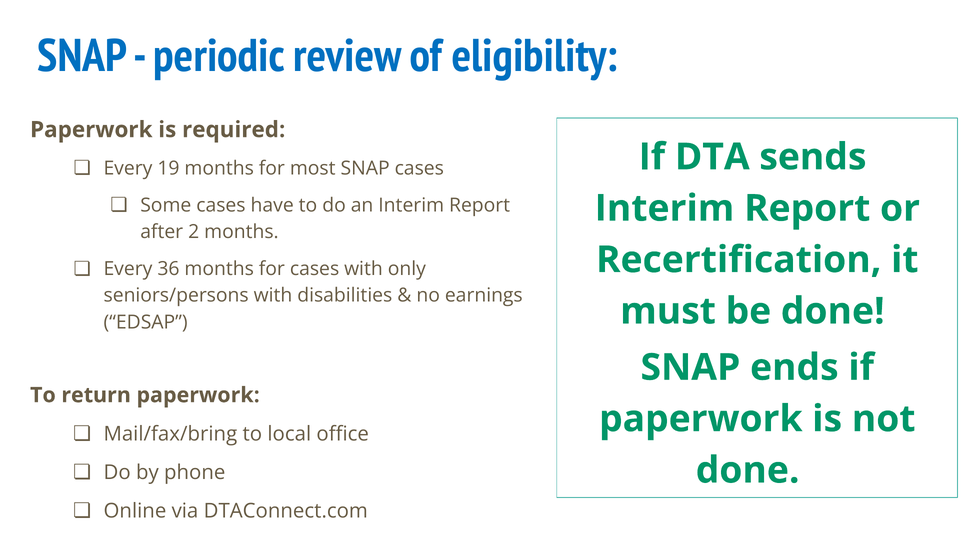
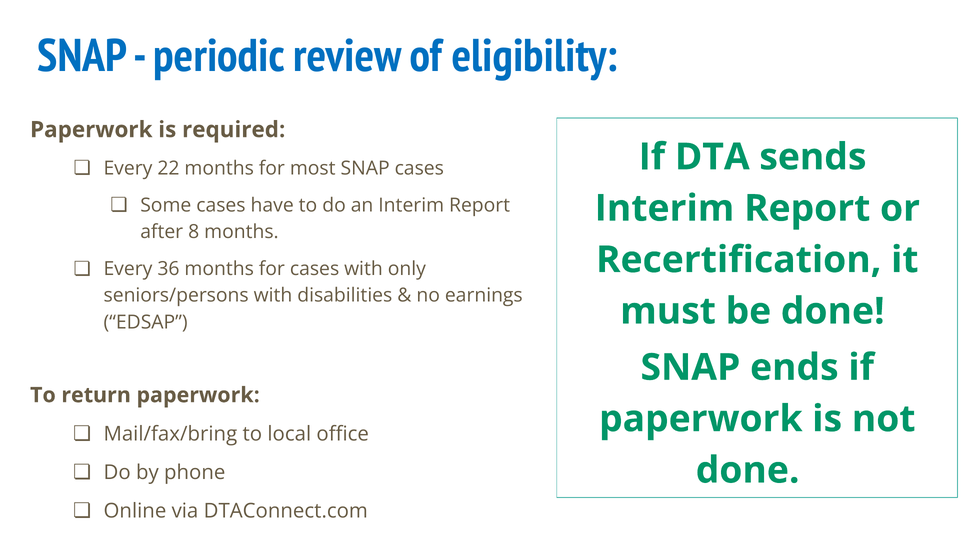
19: 19 -> 22
2: 2 -> 8
